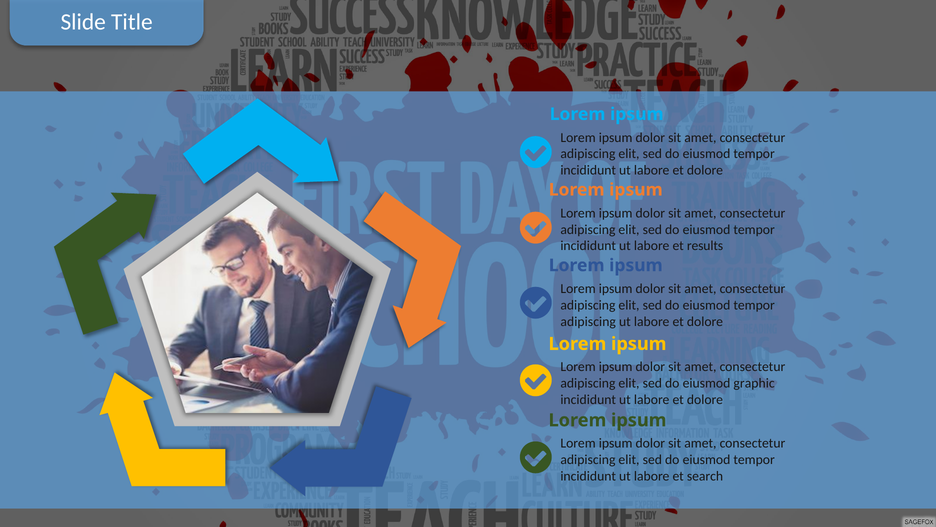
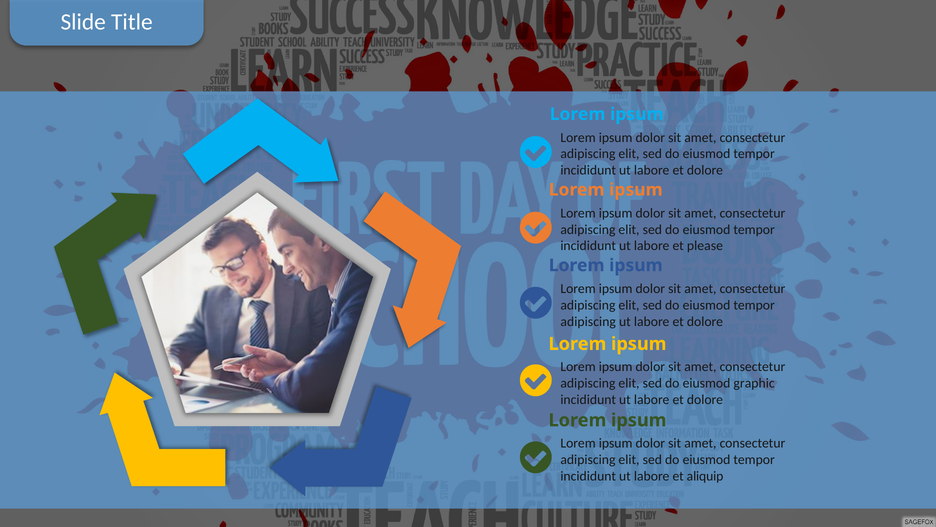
results: results -> please
search: search -> aliquip
